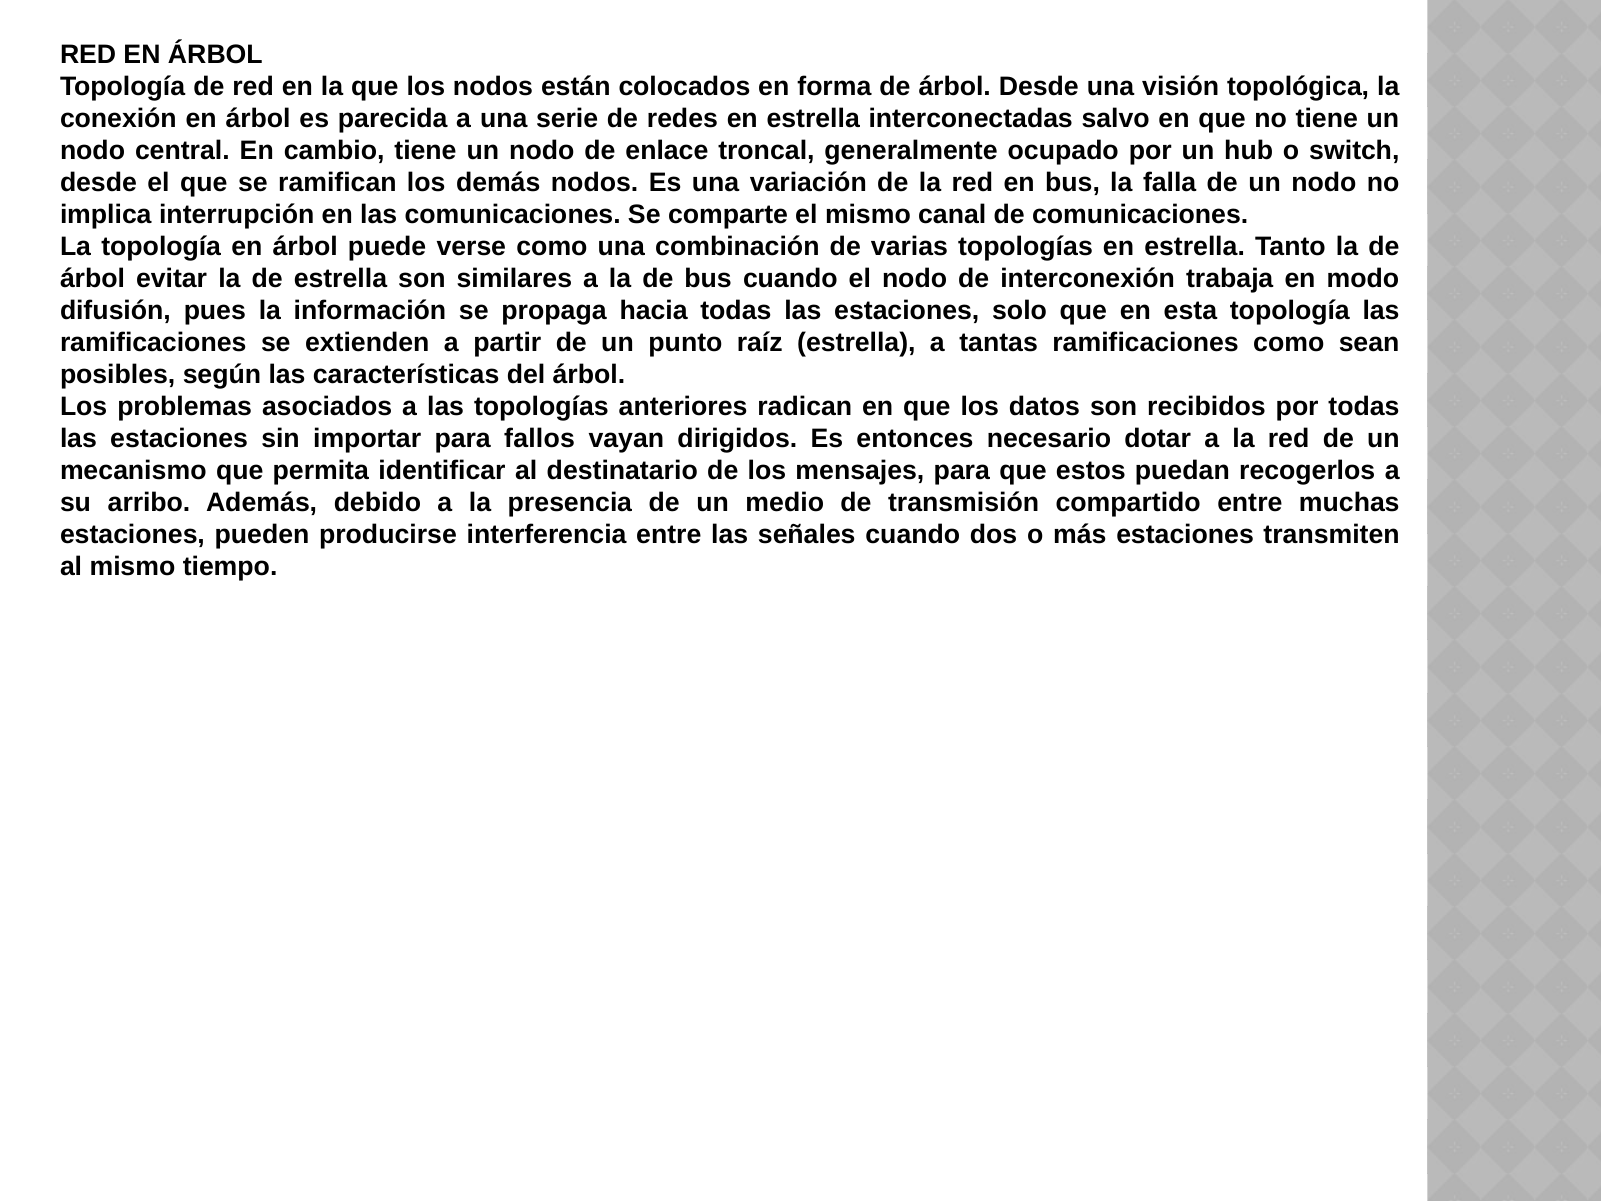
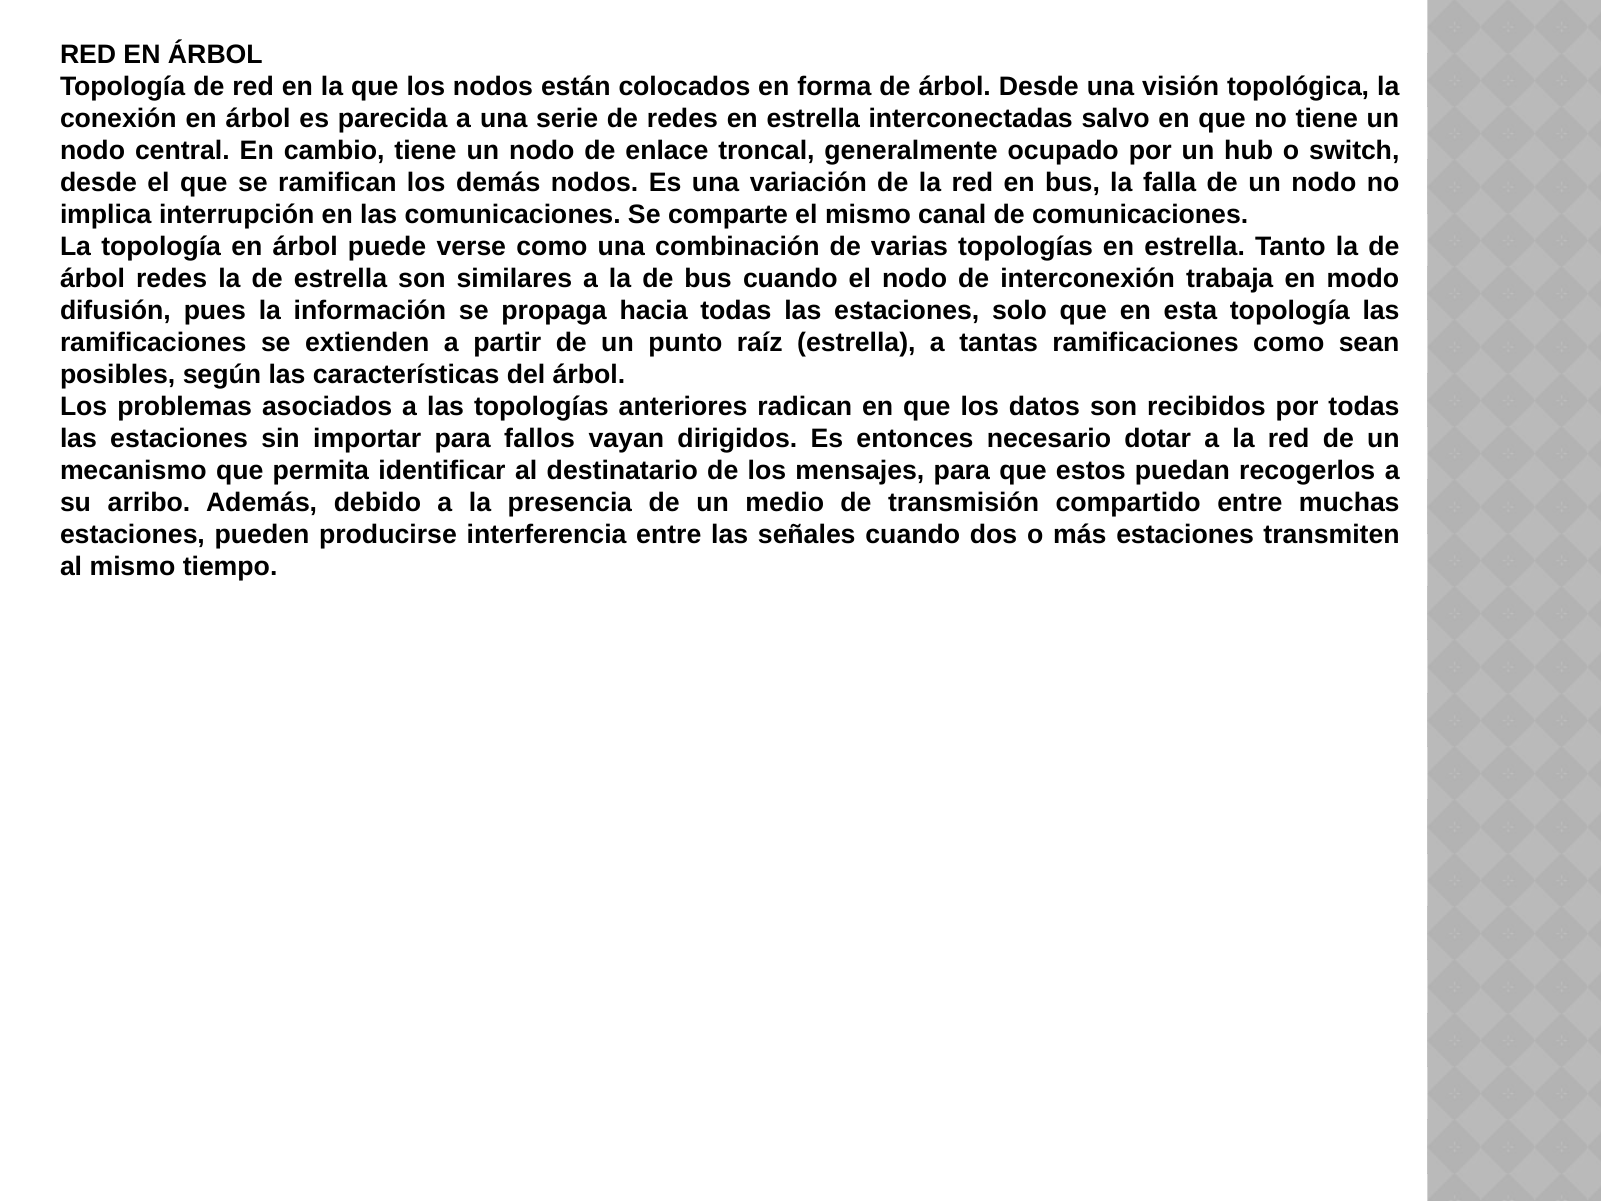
árbol evitar: evitar -> redes
